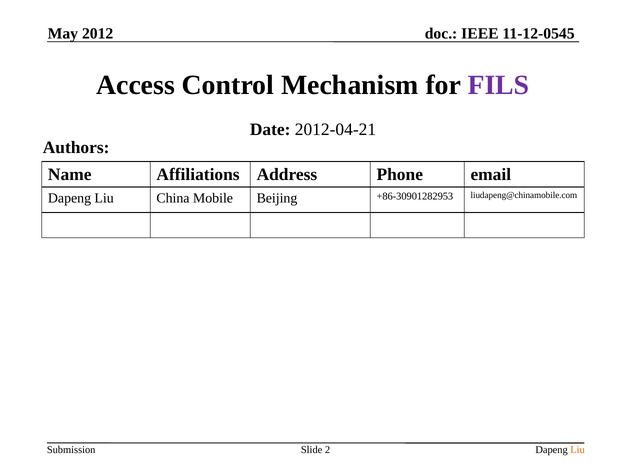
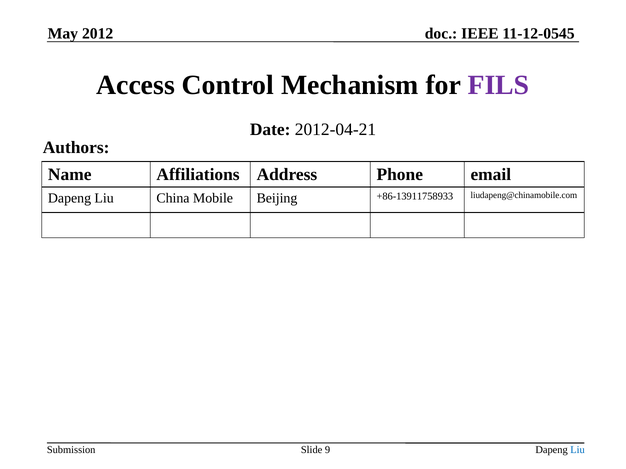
+86-30901282953: +86-30901282953 -> +86-13911758933
2: 2 -> 9
Liu at (578, 450) colour: orange -> blue
